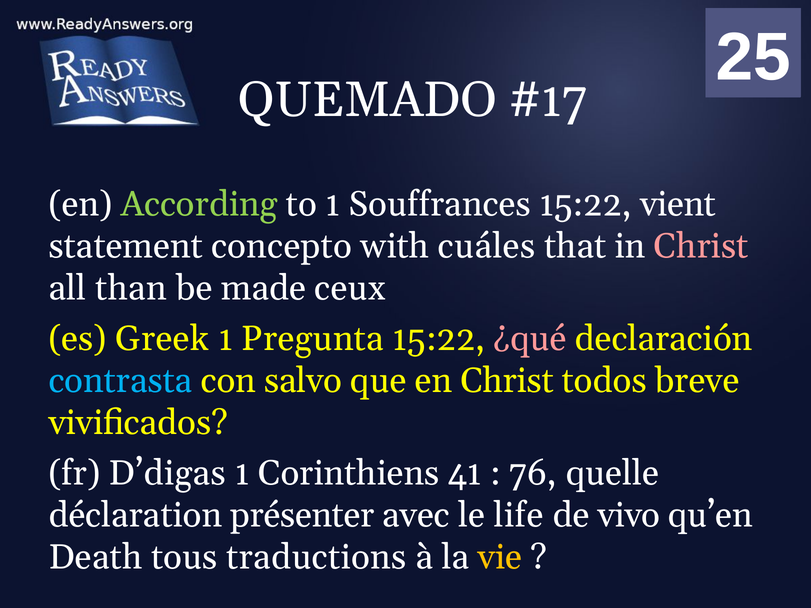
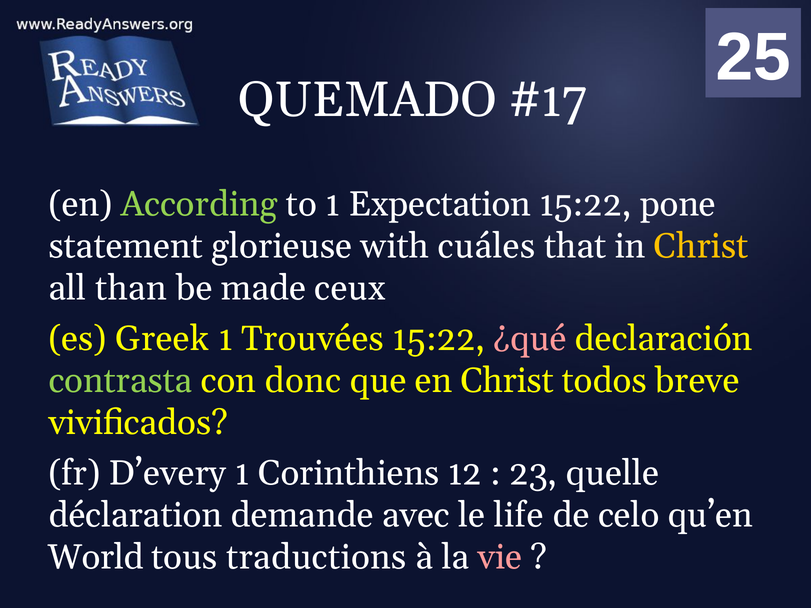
Souffrances: Souffrances -> Expectation
vient: vient -> pone
concepto: concepto -> glorieuse
Christ at (701, 246) colour: pink -> yellow
Pregunta: Pregunta -> Trouvées
contrasta colour: light blue -> light green
salvo: salvo -> donc
D’digas: D’digas -> D’every
Corinthiens 41: 41 -> 12
76 at (533, 473): 76 -> 23
présenter: présenter -> demande
vivo: vivo -> celo
Death: Death -> World
vie colour: yellow -> pink
